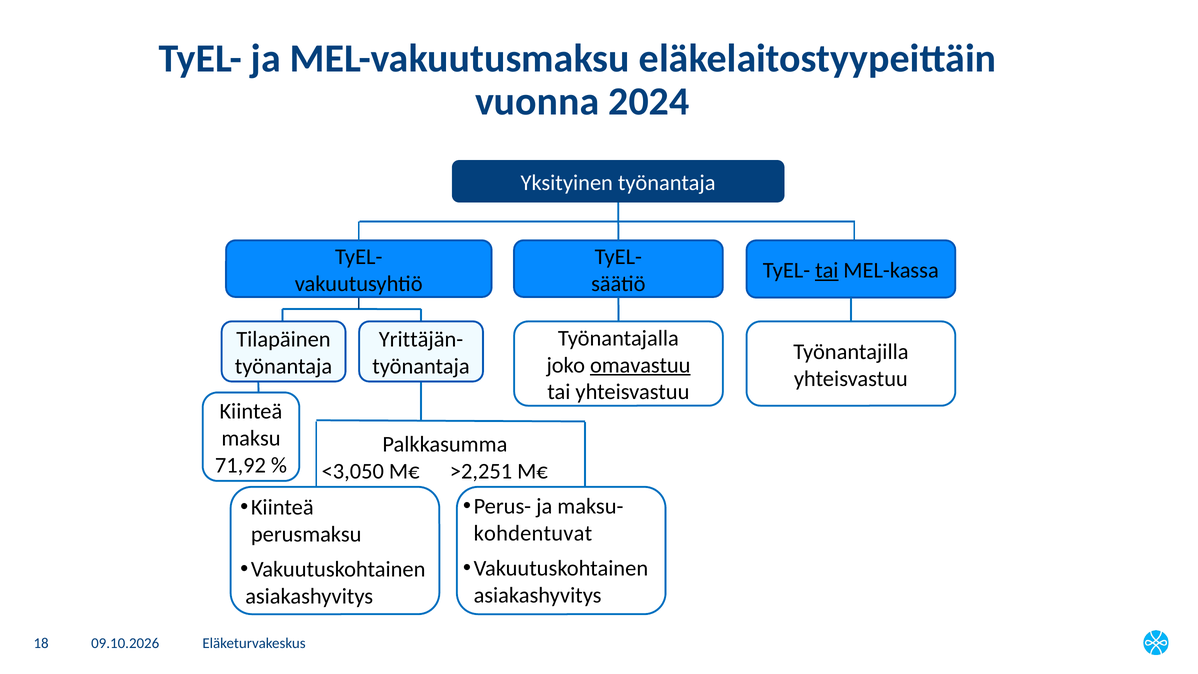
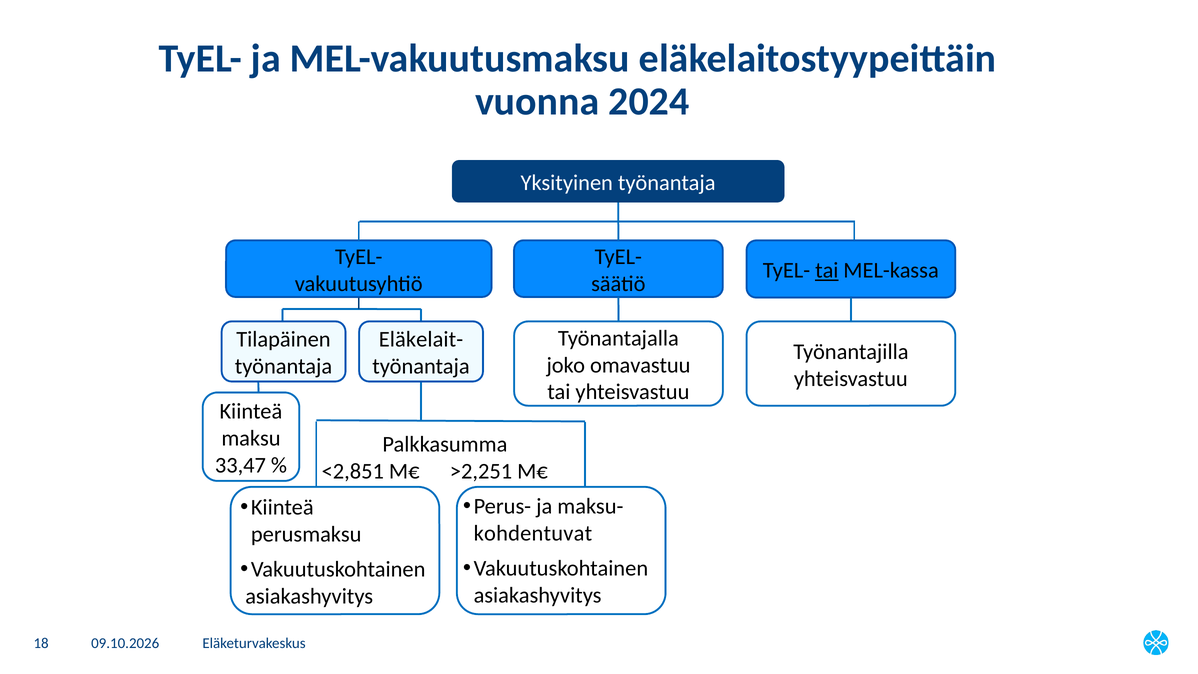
Yrittäjän-: Yrittäjän- -> Eläkelait-
omavastuu underline: present -> none
71,92: 71,92 -> 33,47
<3,050: <3,050 -> <2,851
